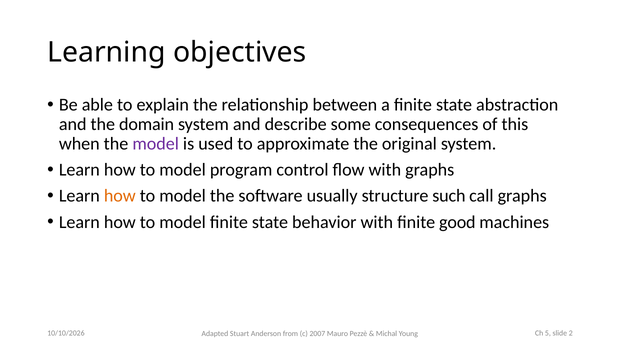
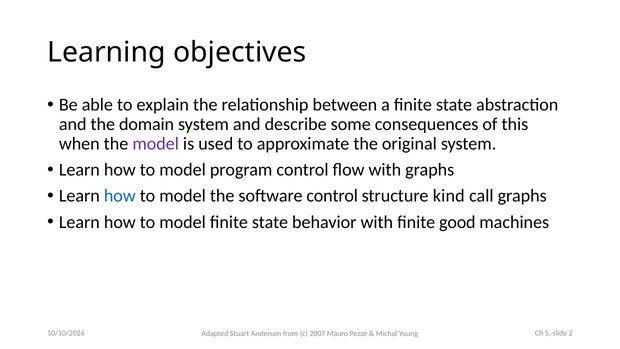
how at (120, 196) colour: orange -> blue
software usually: usually -> control
such: such -> kind
